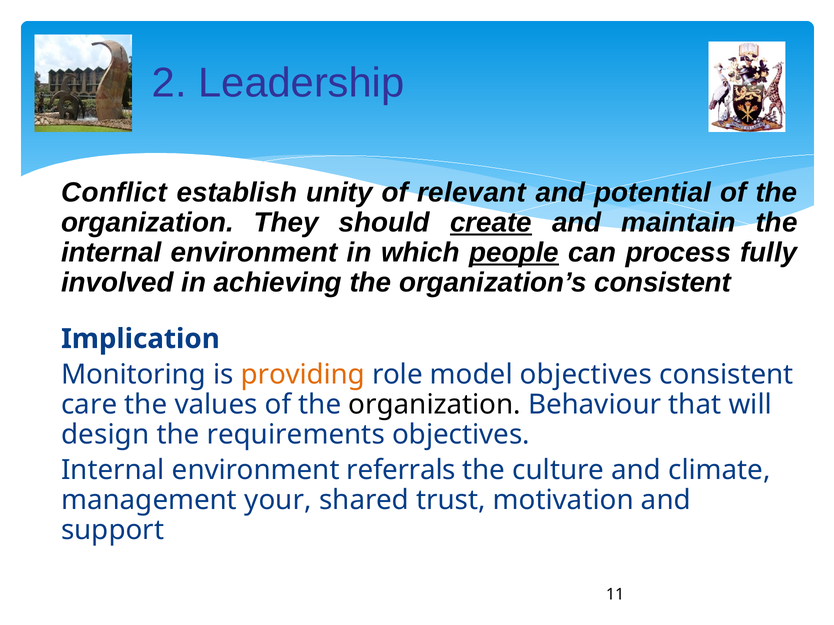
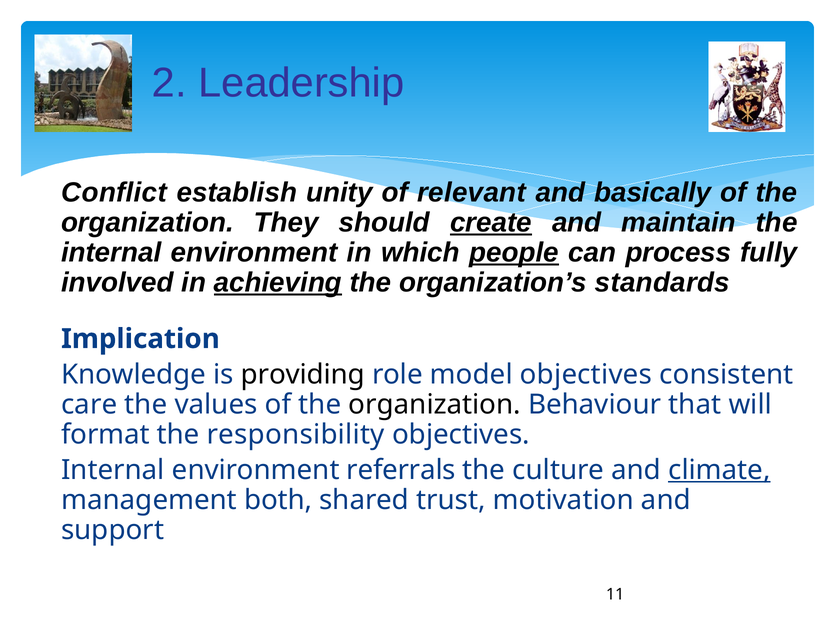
potential: potential -> basically
achieving underline: none -> present
organization’s consistent: consistent -> standards
Monitoring: Monitoring -> Knowledge
providing colour: orange -> black
design: design -> format
requirements: requirements -> responsibility
climate underline: none -> present
your: your -> both
